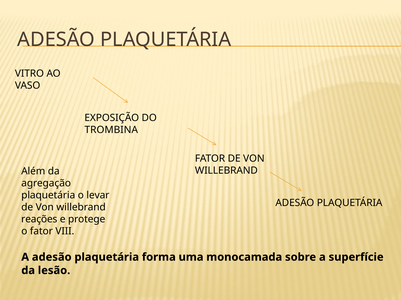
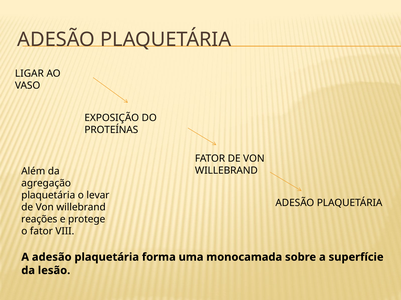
VITRO: VITRO -> LIGAR
TROMBINA: TROMBINA -> PROTEÍNAS
